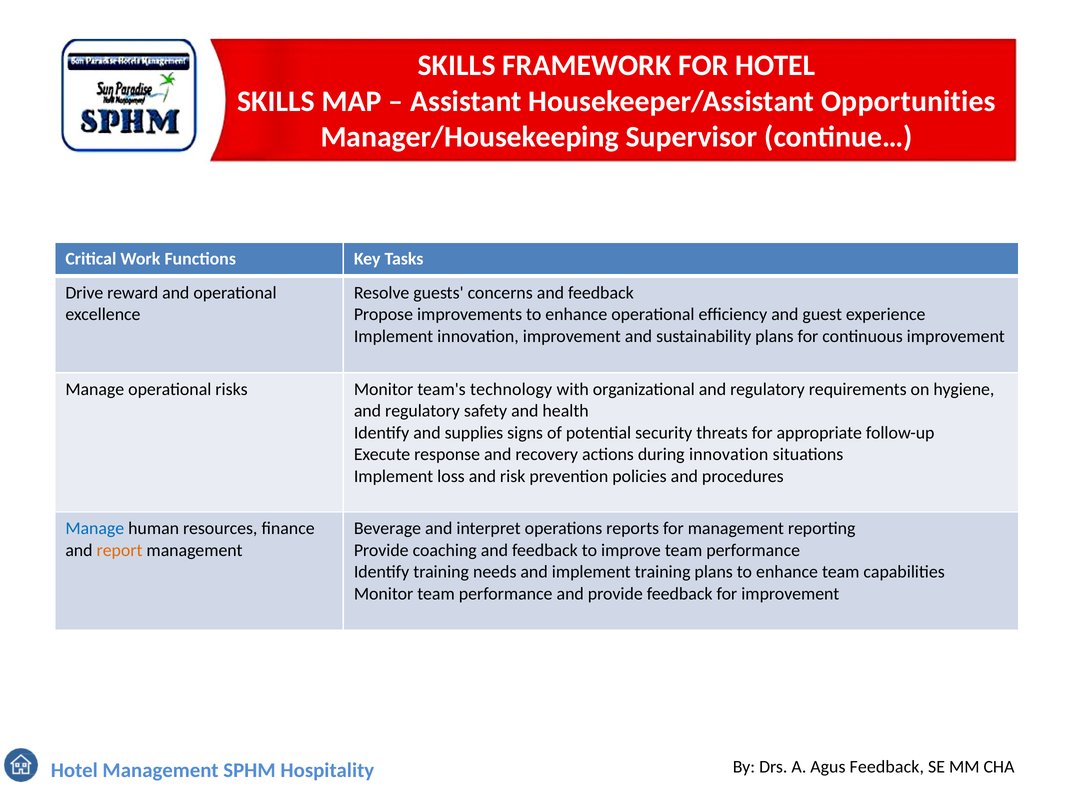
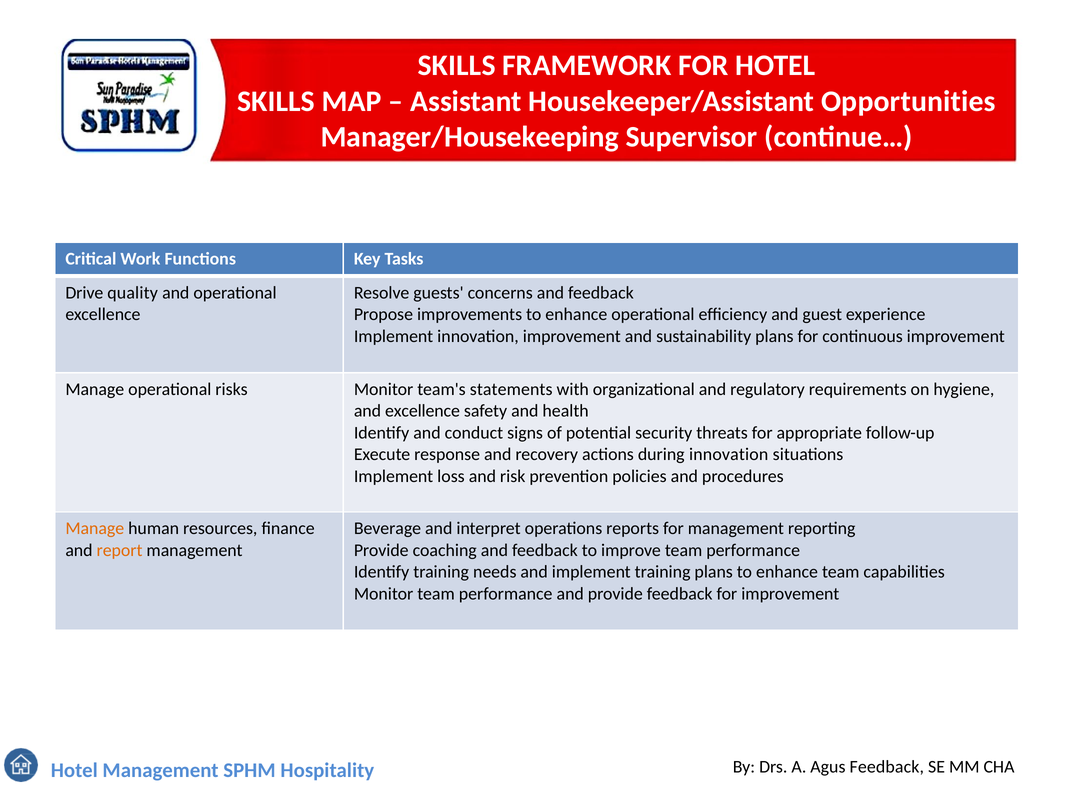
reward: reward -> quality
technology: technology -> statements
regulatory at (422, 411): regulatory -> excellence
supplies: supplies -> conduct
Manage at (95, 529) colour: blue -> orange
